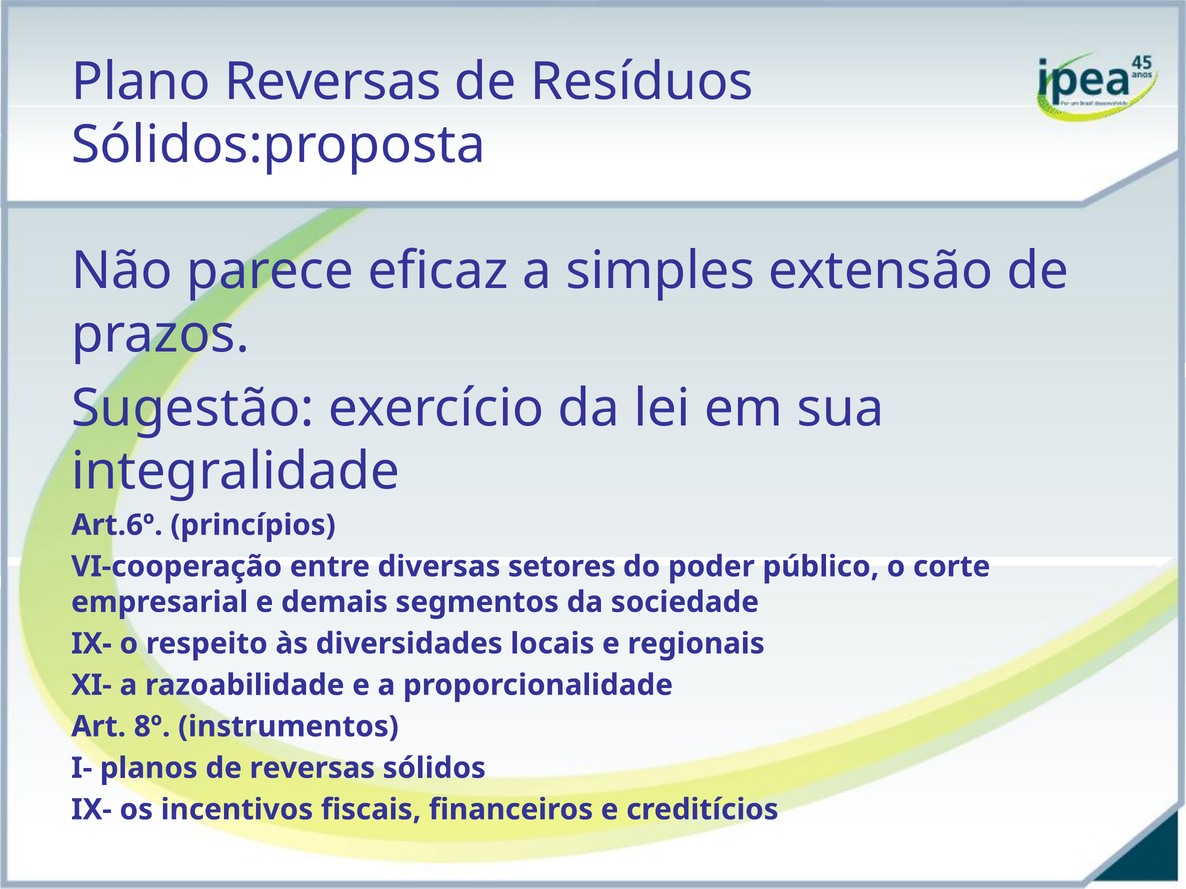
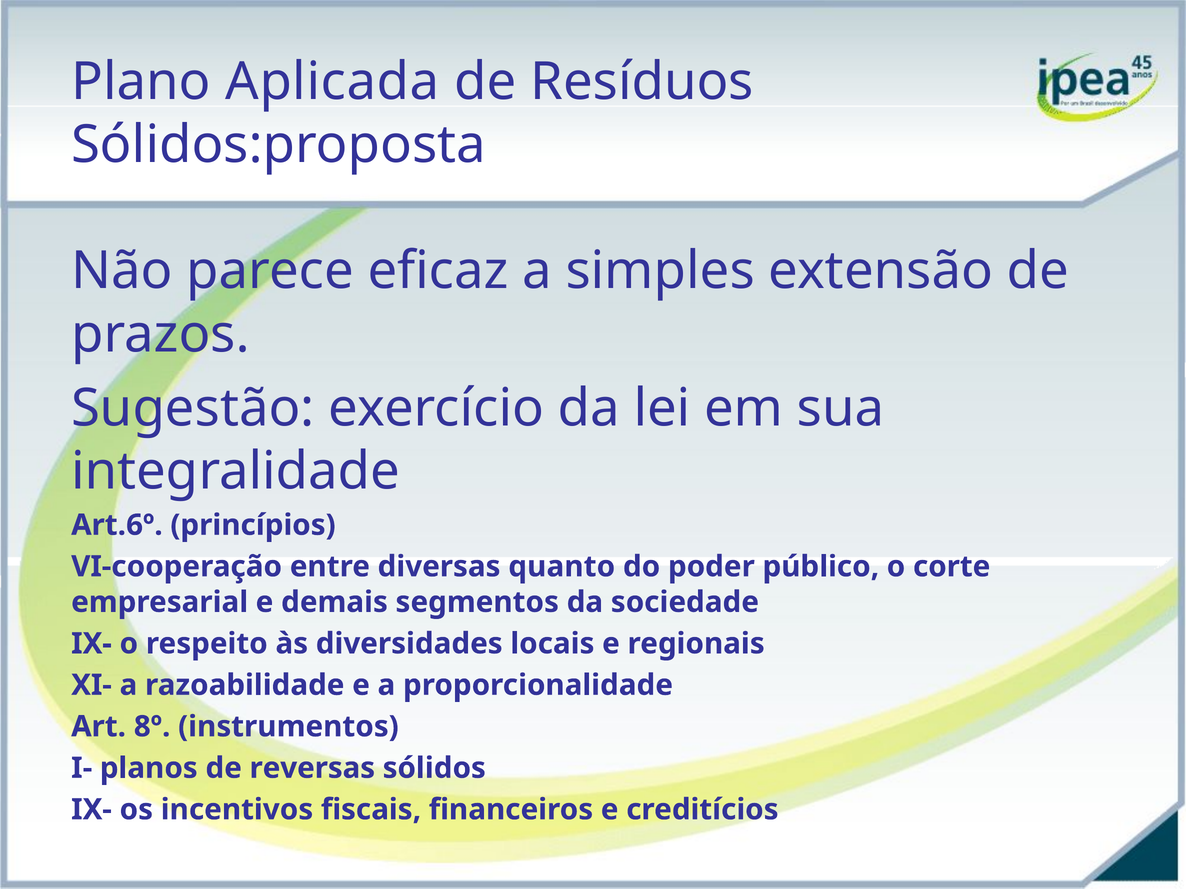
Plano Reversas: Reversas -> Aplicada
setores: setores -> quanto
